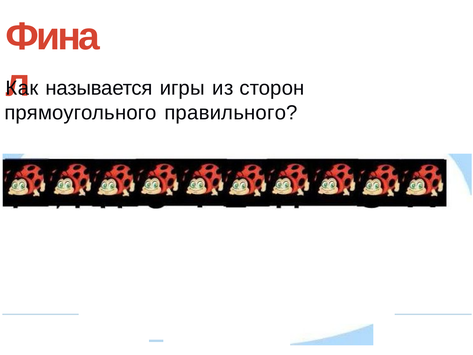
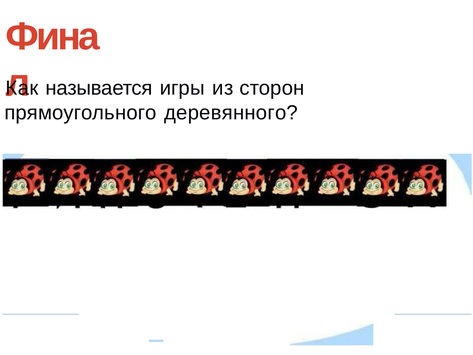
правильного: правильного -> деревянного
